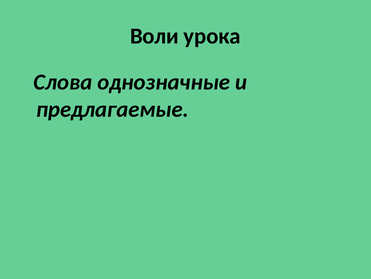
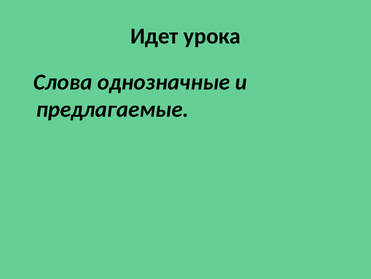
Воли: Воли -> Идет
